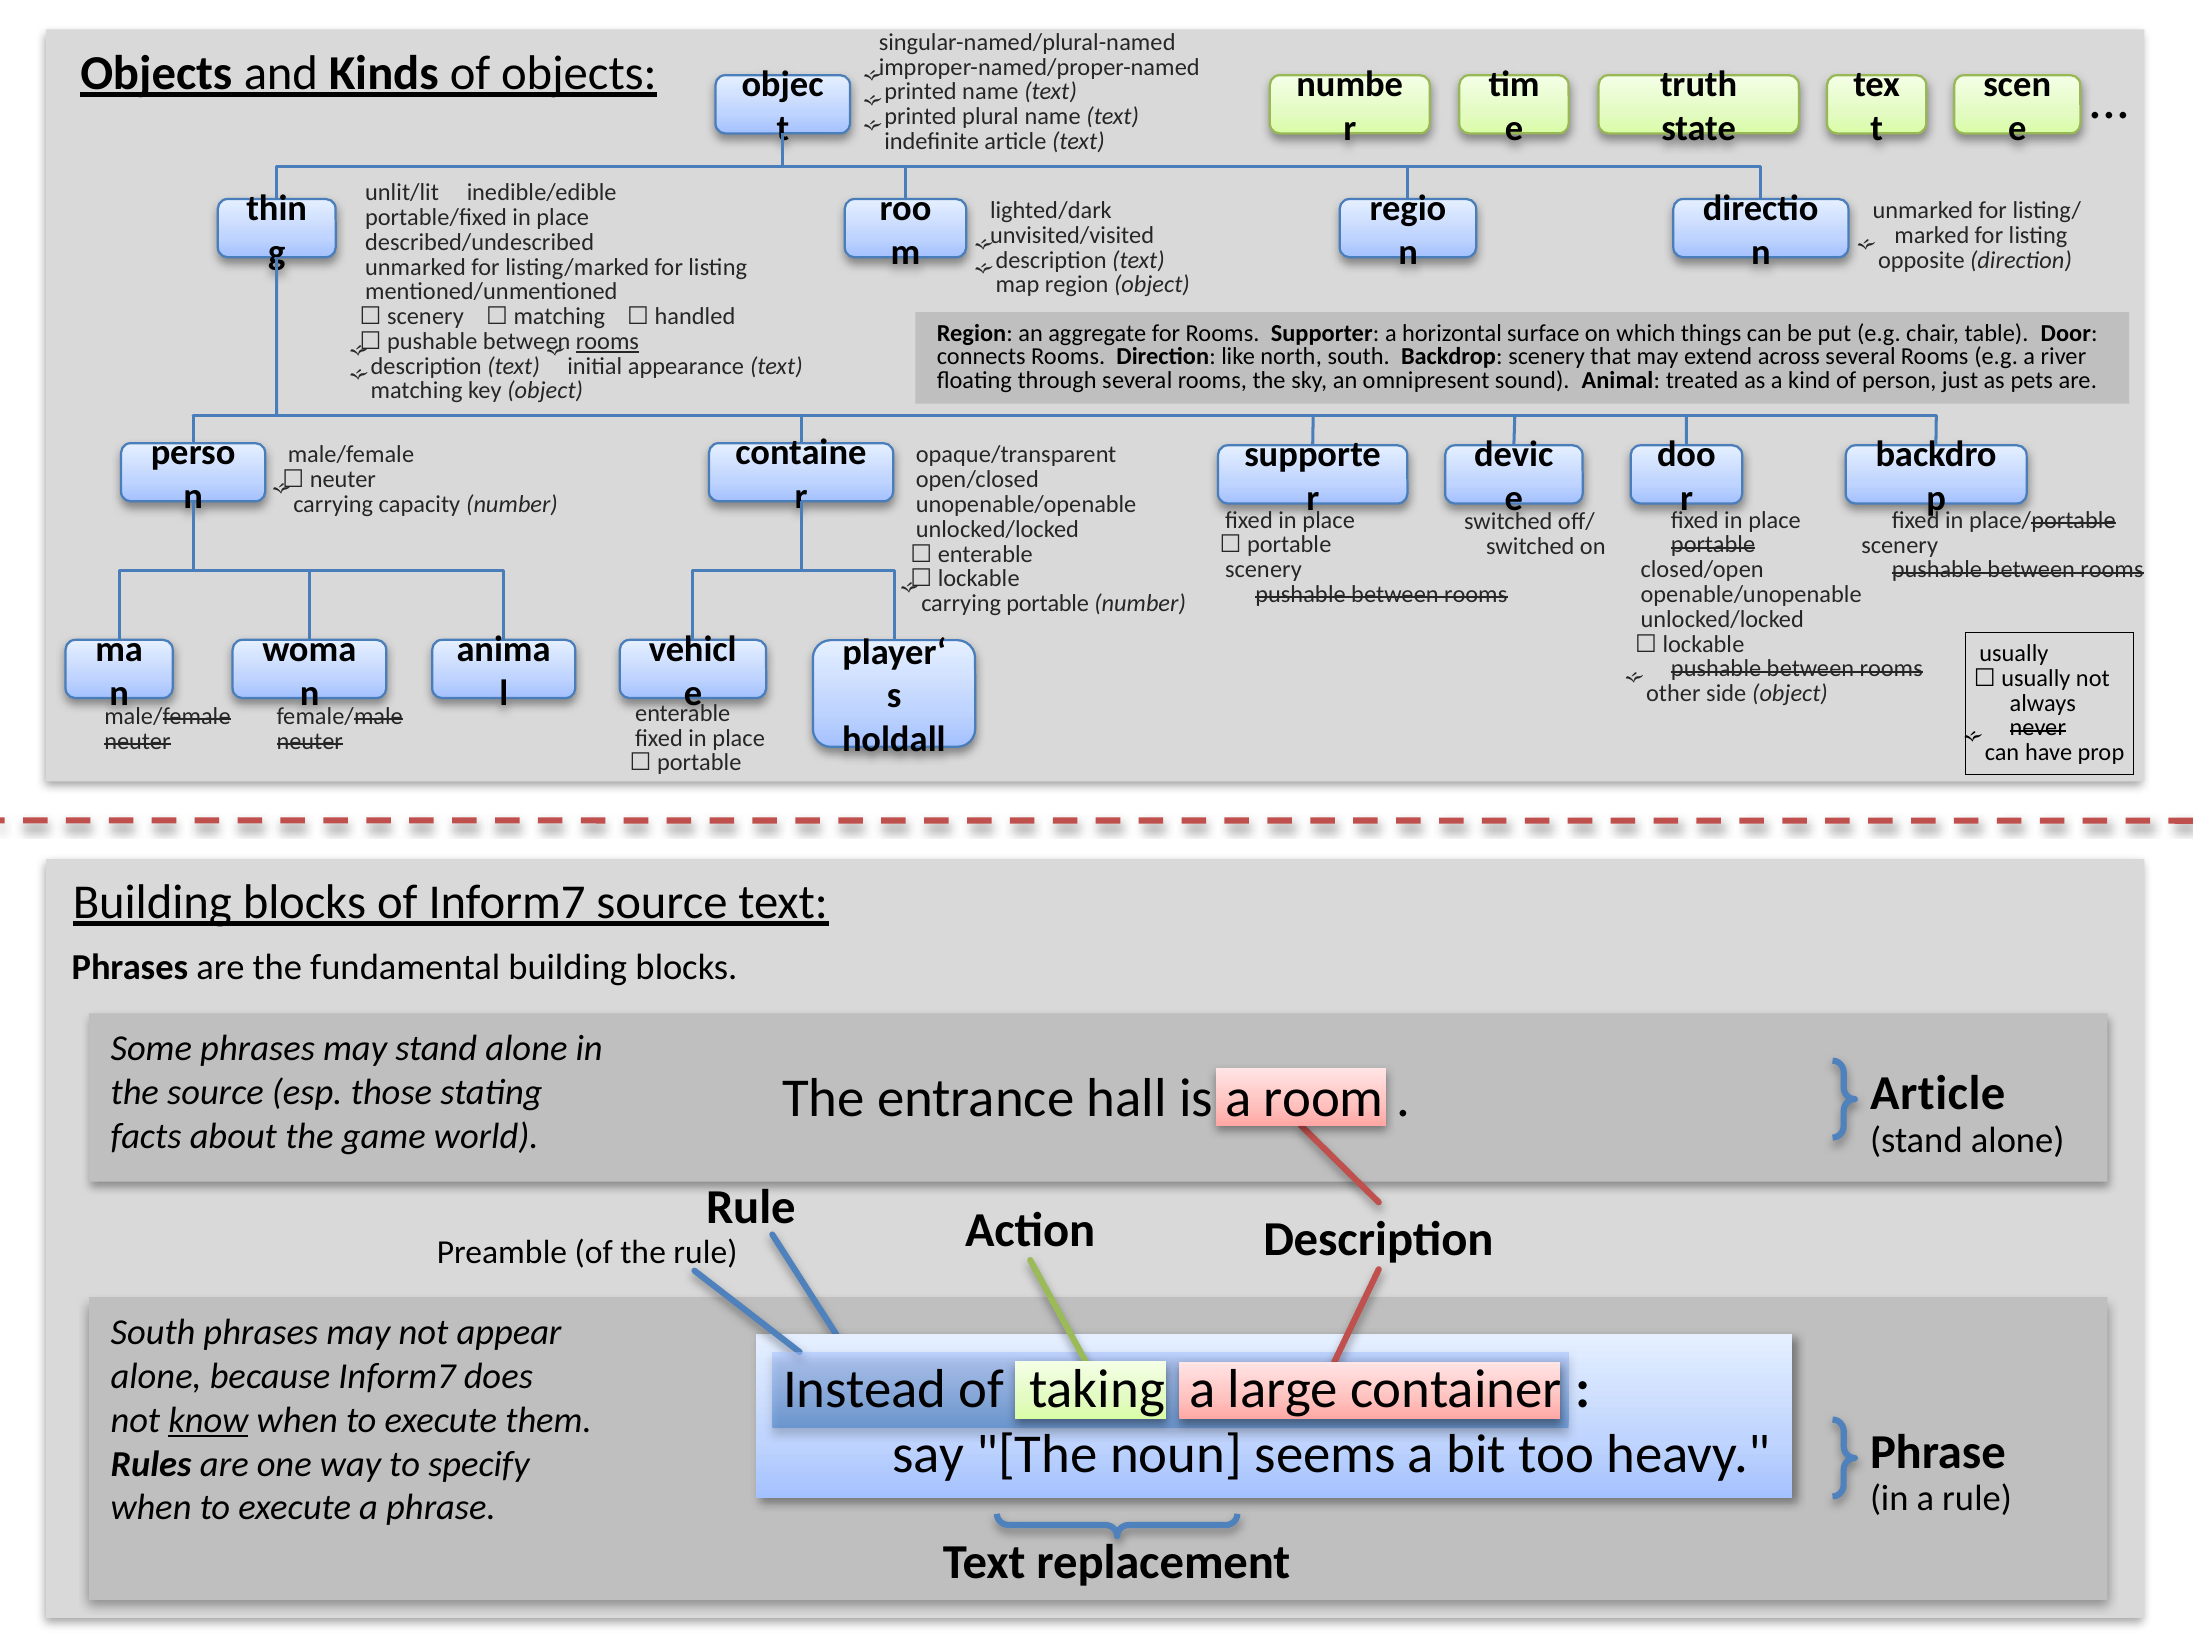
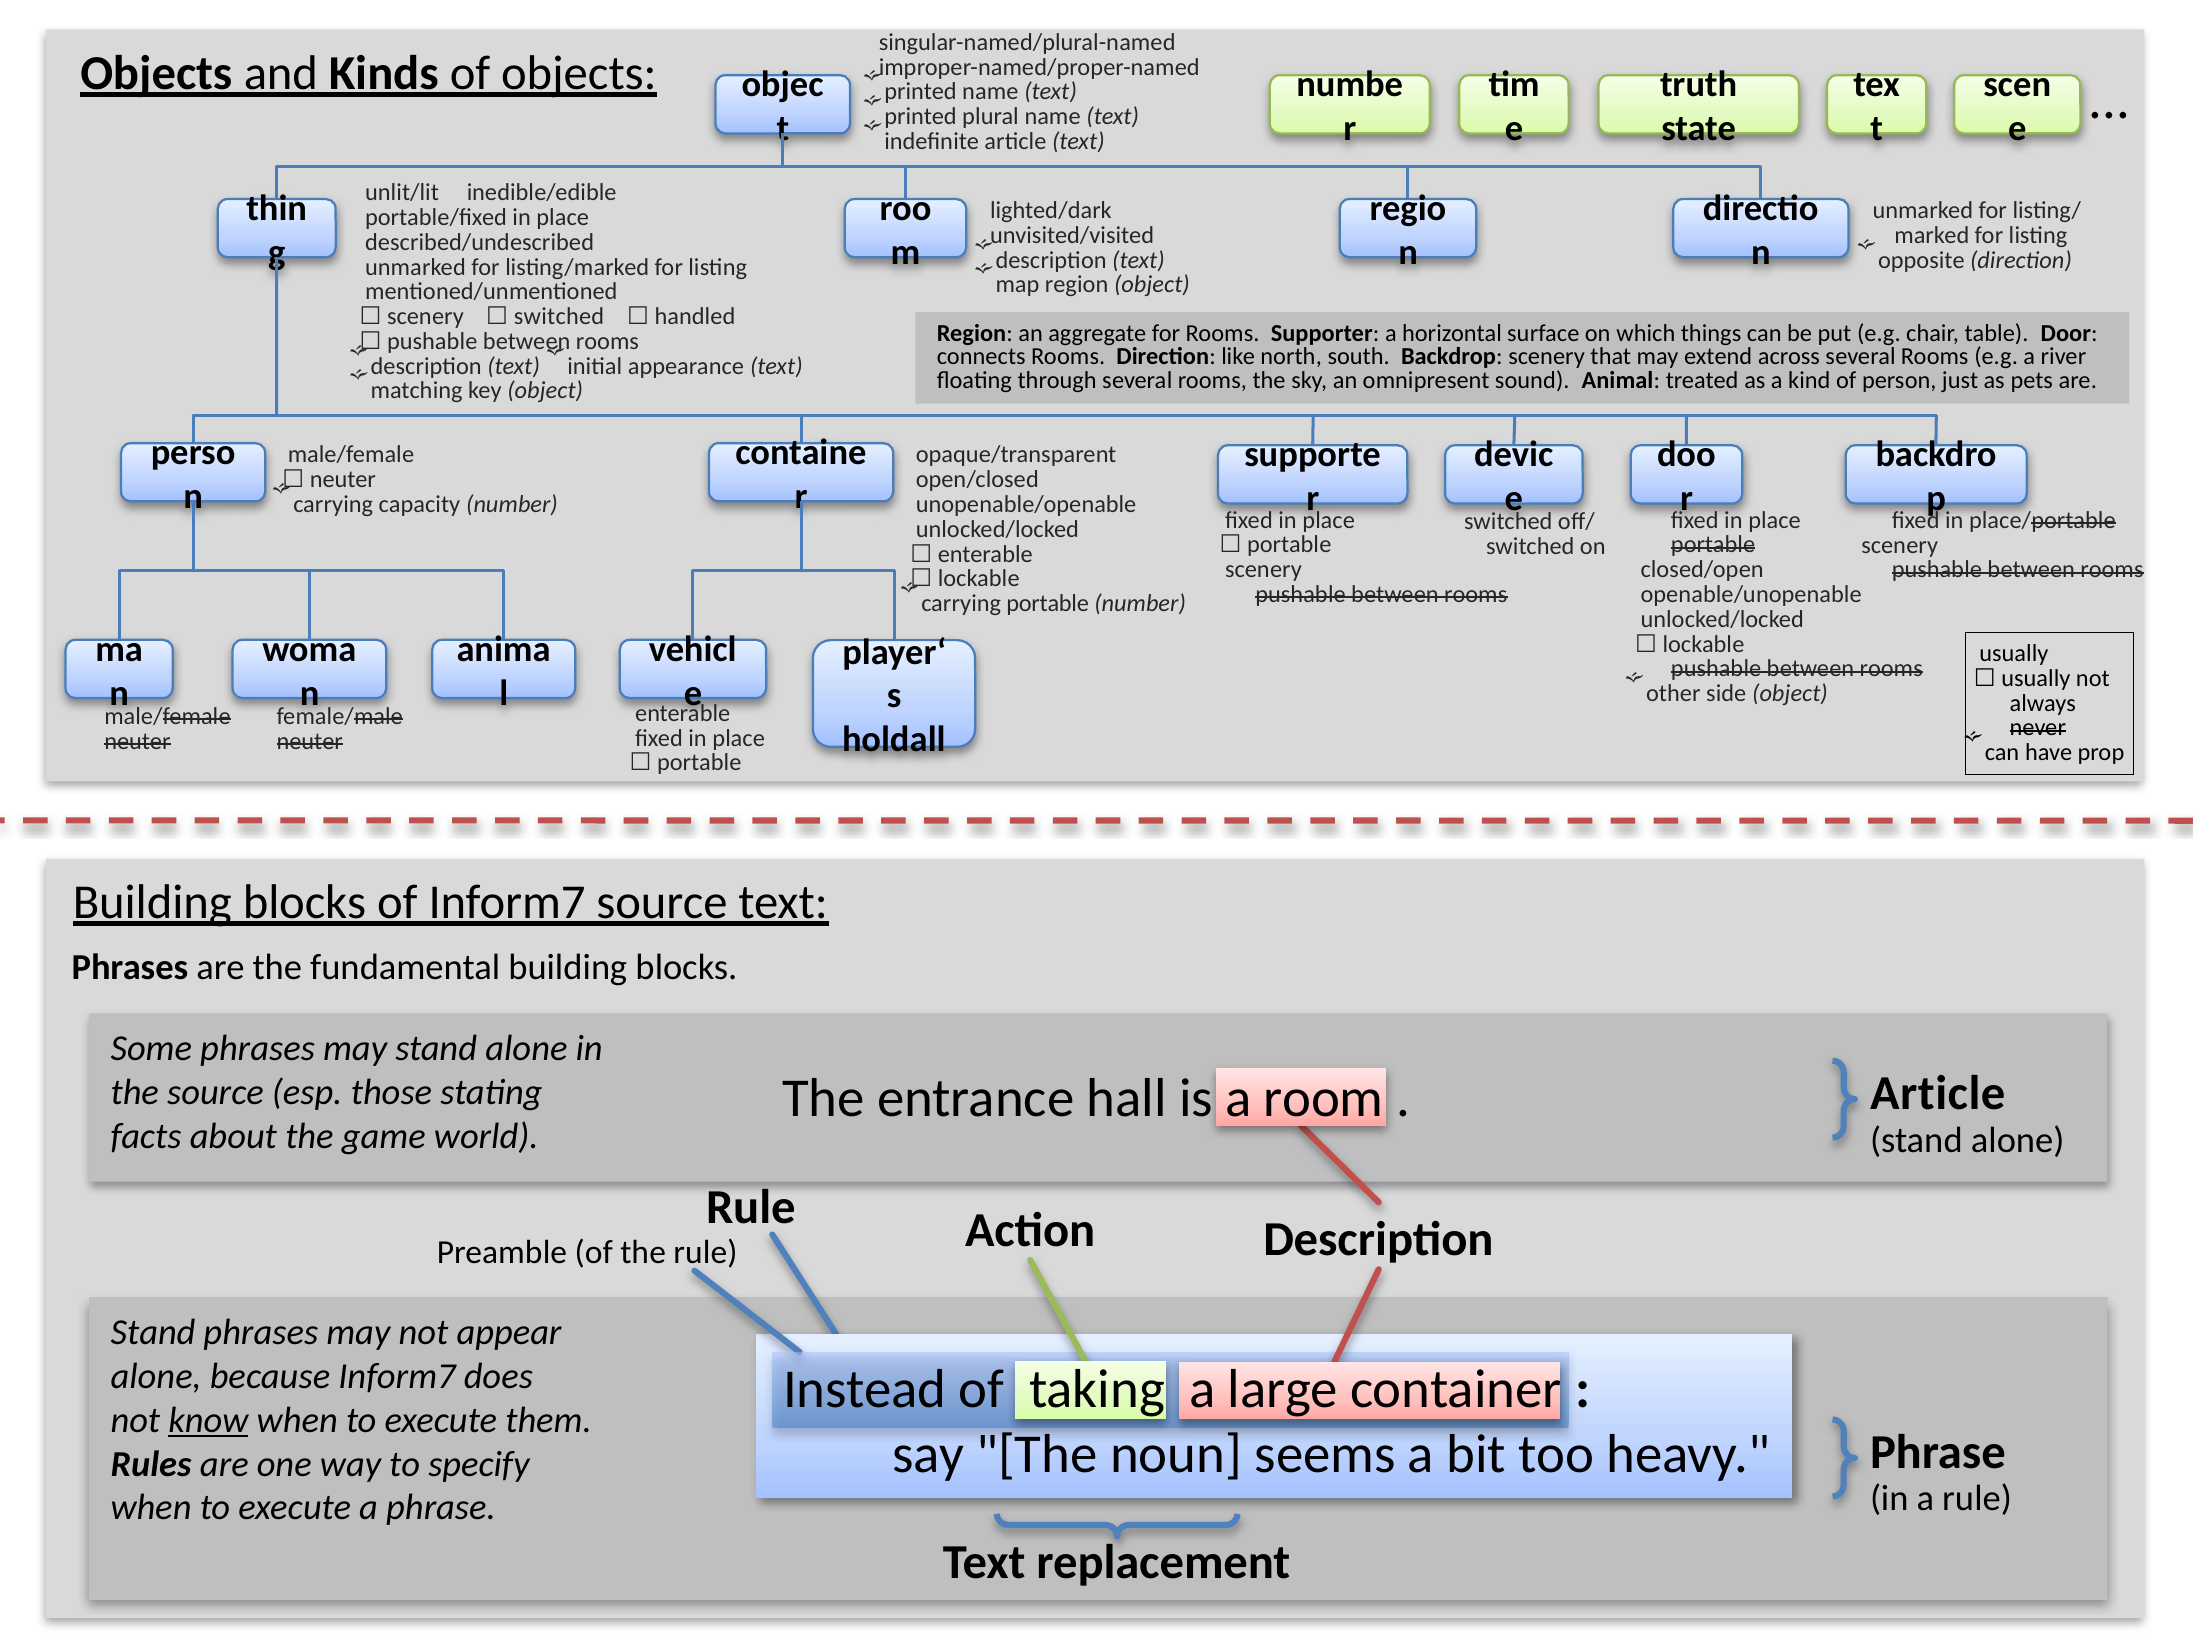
matching at (559, 317): matching -> switched
rooms at (607, 341) underline: present -> none
South at (153, 1332): South -> Stand
